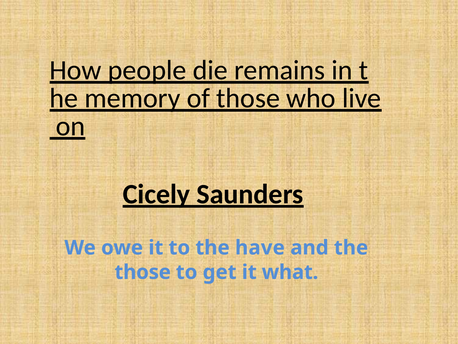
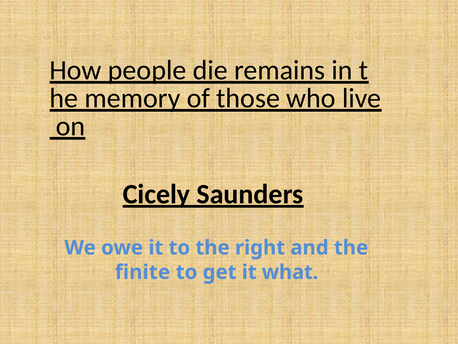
have: have -> right
those at (143, 272): those -> finite
